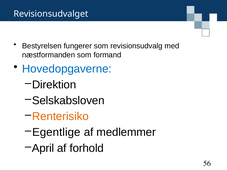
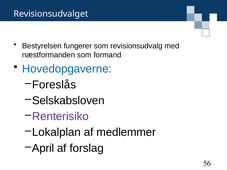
Direktion: Direktion -> Foreslås
Renterisiko colour: orange -> purple
Egentlige: Egentlige -> Lokalplan
forhold: forhold -> forslag
